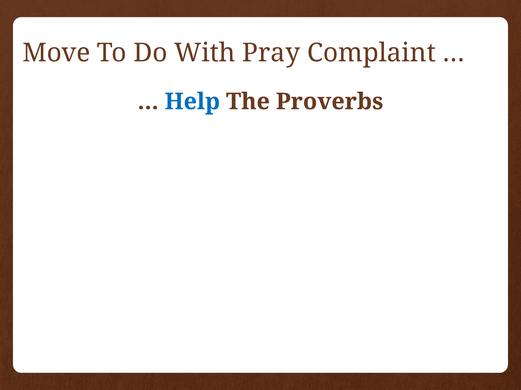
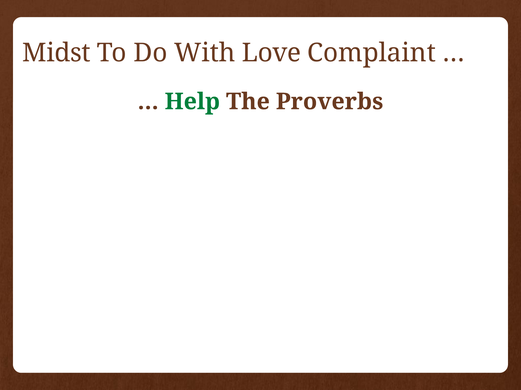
Move: Move -> Midst
Pray: Pray -> Love
Help colour: blue -> green
